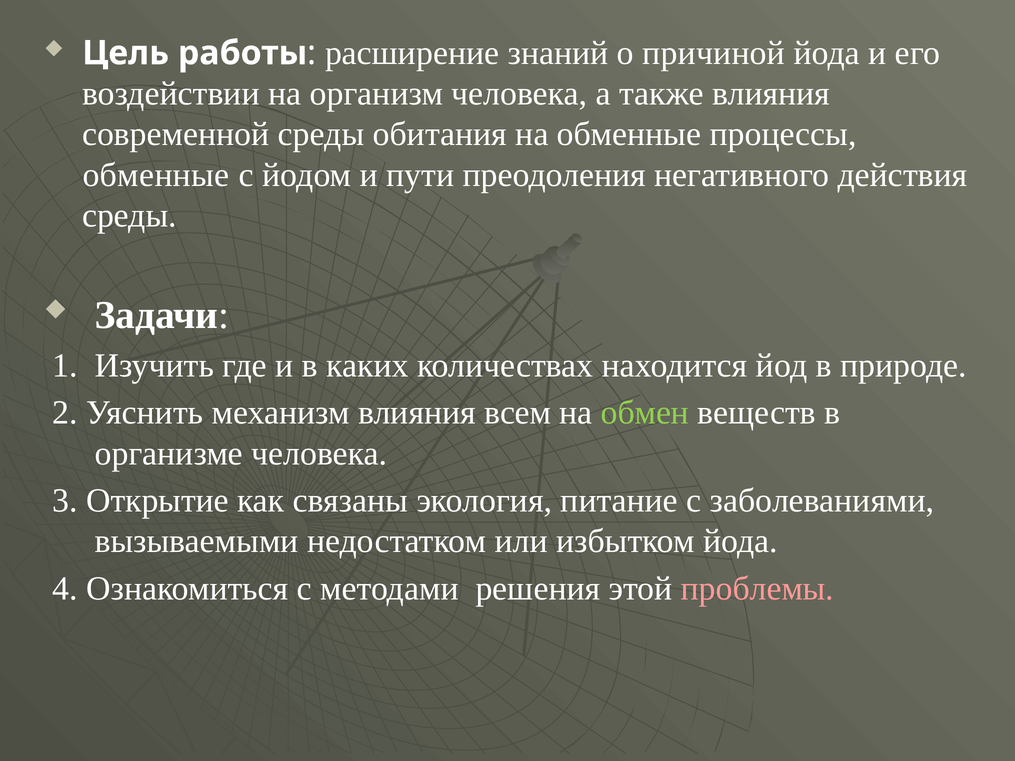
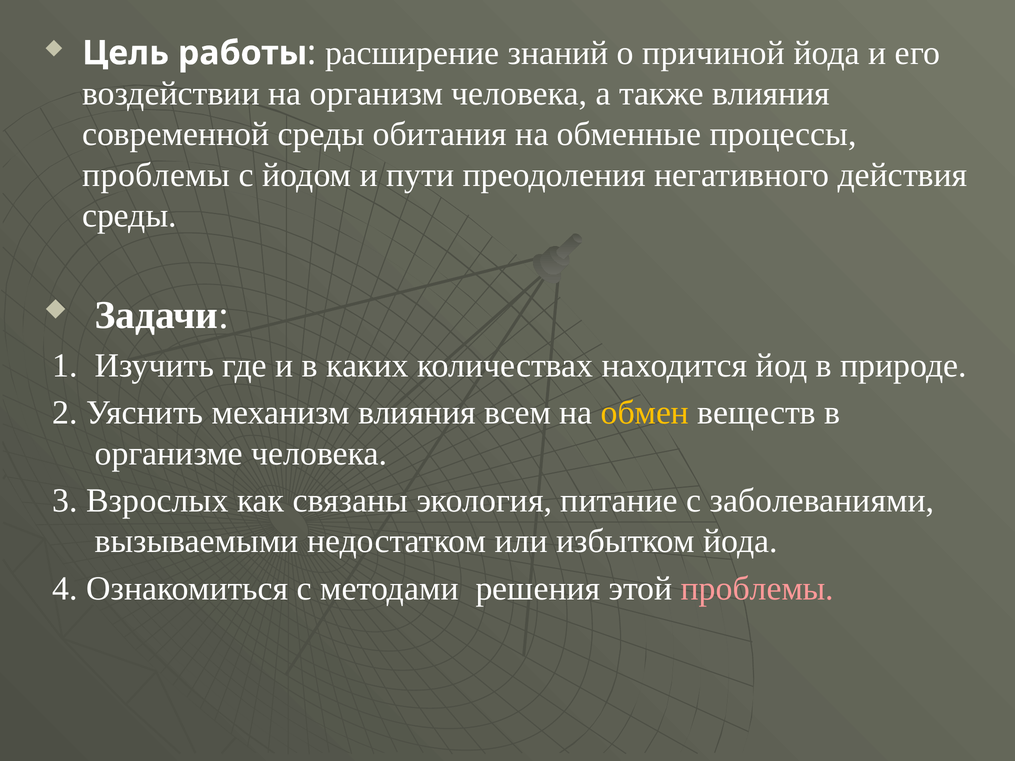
обменные at (156, 175): обменные -> проблемы
обмен colour: light green -> yellow
Открытие: Открытие -> Взрослых
